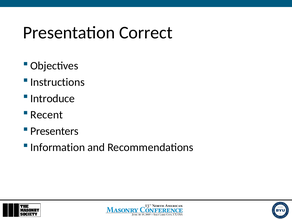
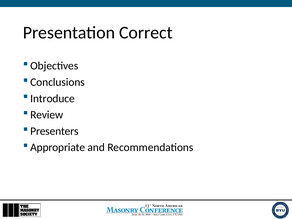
Instructions: Instructions -> Conclusions
Recent: Recent -> Review
Information: Information -> Appropriate
